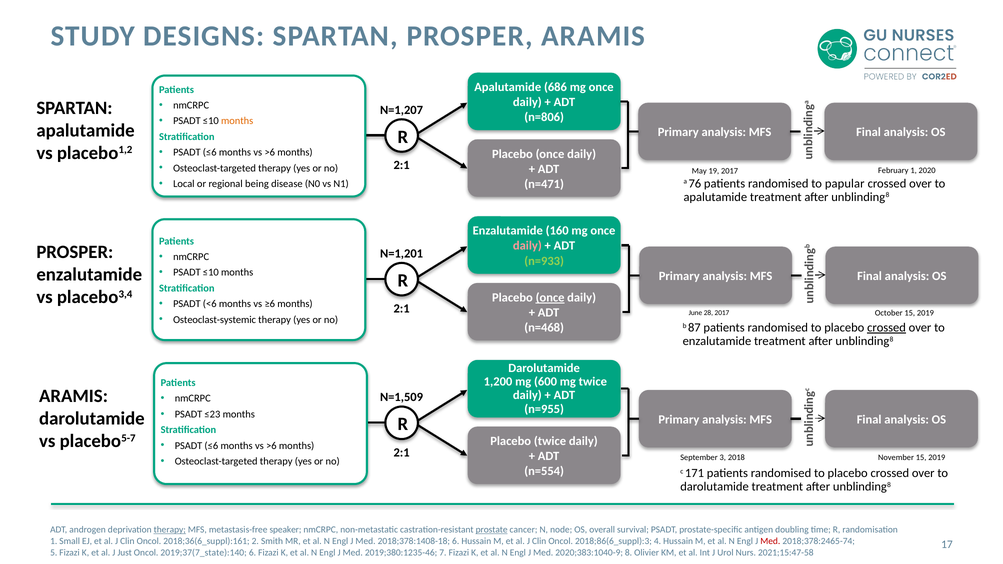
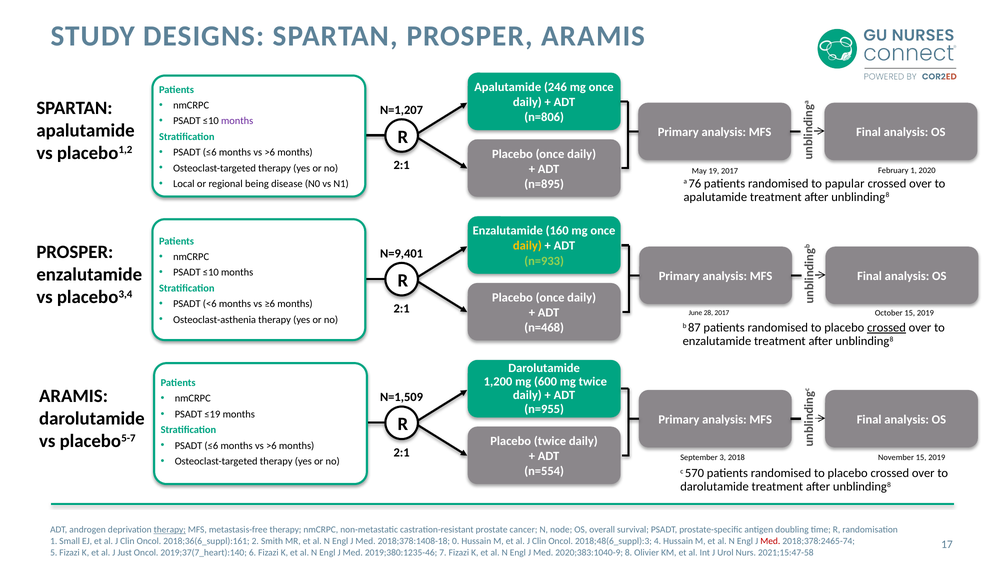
686: 686 -> 246
months at (237, 121) colour: orange -> purple
n=471: n=471 -> n=895
daily at (527, 246) colour: pink -> yellow
N=1,201: N=1,201 -> N=9,401
once at (550, 298) underline: present -> none
Osteoclast-systemic: Osteoclast-systemic -> Osteoclast-asthenia
≤23: ≤23 -> ≤19
171: 171 -> 570
metastasis-free speaker: speaker -> therapy
prostate underline: present -> none
2018;378:1408-18 6: 6 -> 0
2018;86(6_suppl):3: 2018;86(6_suppl):3 -> 2018;48(6_suppl):3
2019;37(7_state):140: 2019;37(7_state):140 -> 2019;37(7_heart):140
